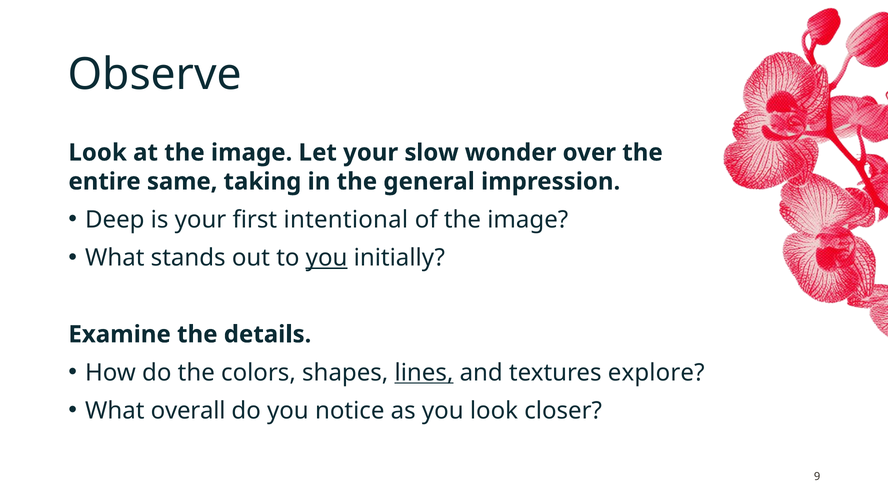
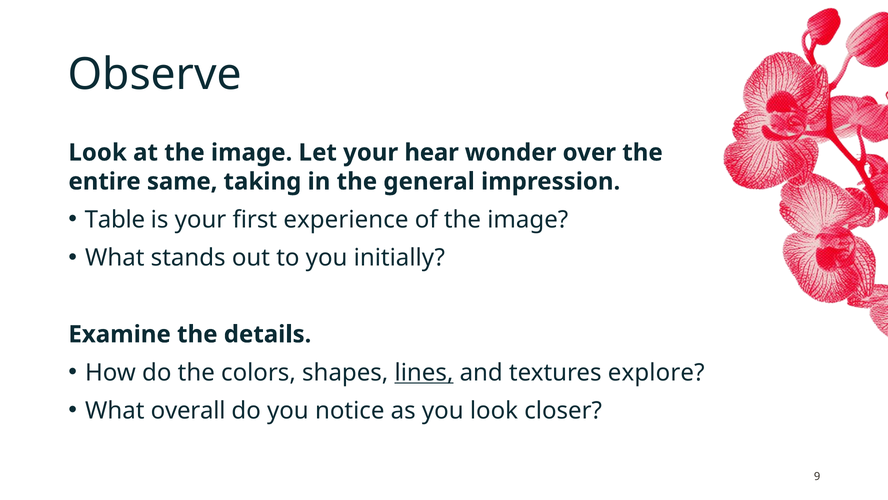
slow: slow -> hear
Deep: Deep -> Table
intentional: intentional -> experience
you at (327, 258) underline: present -> none
